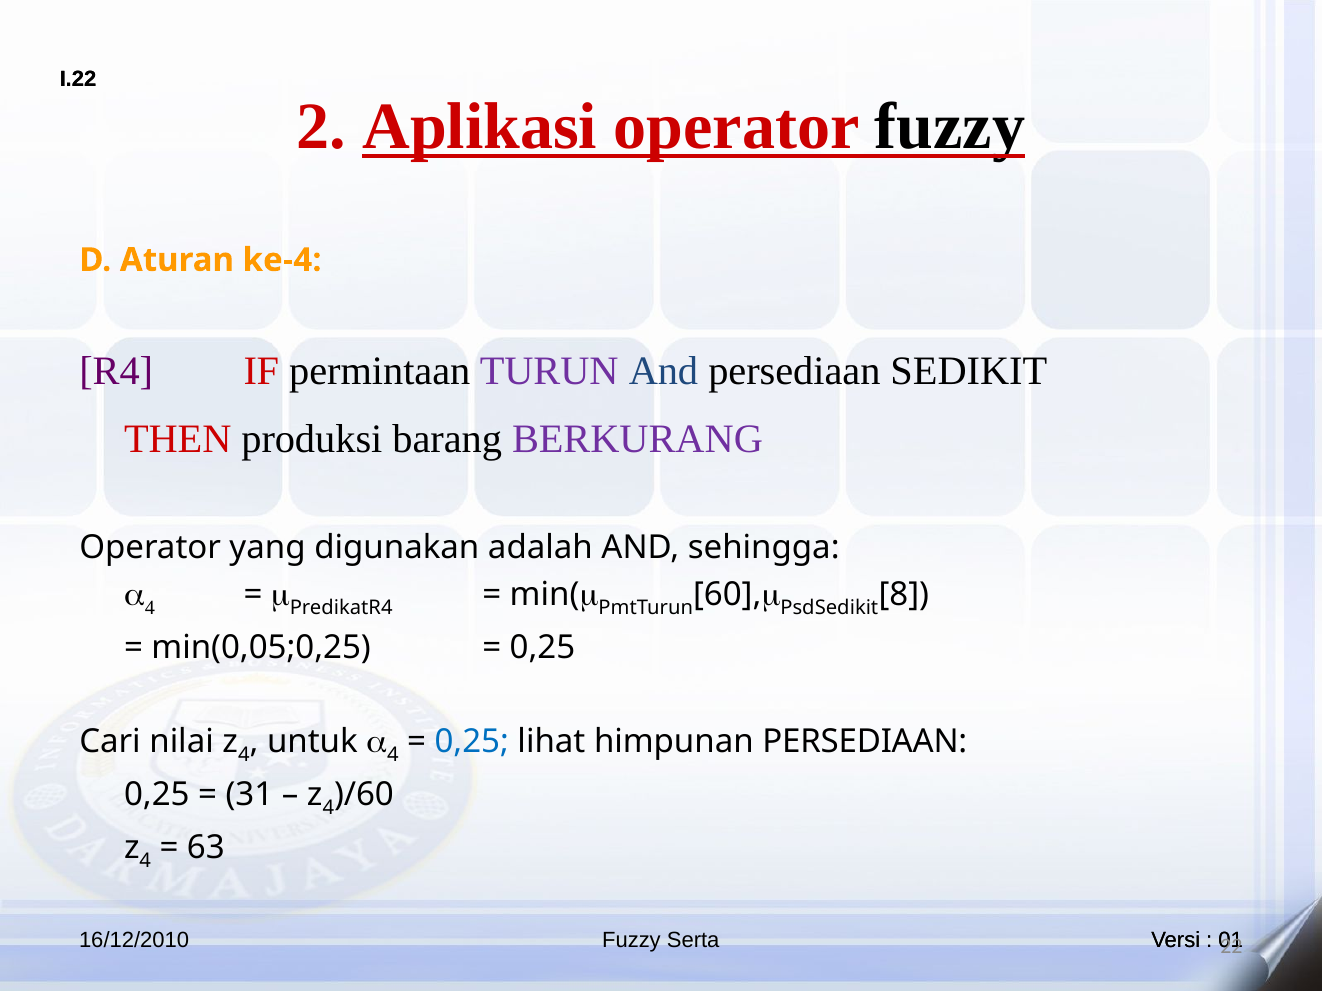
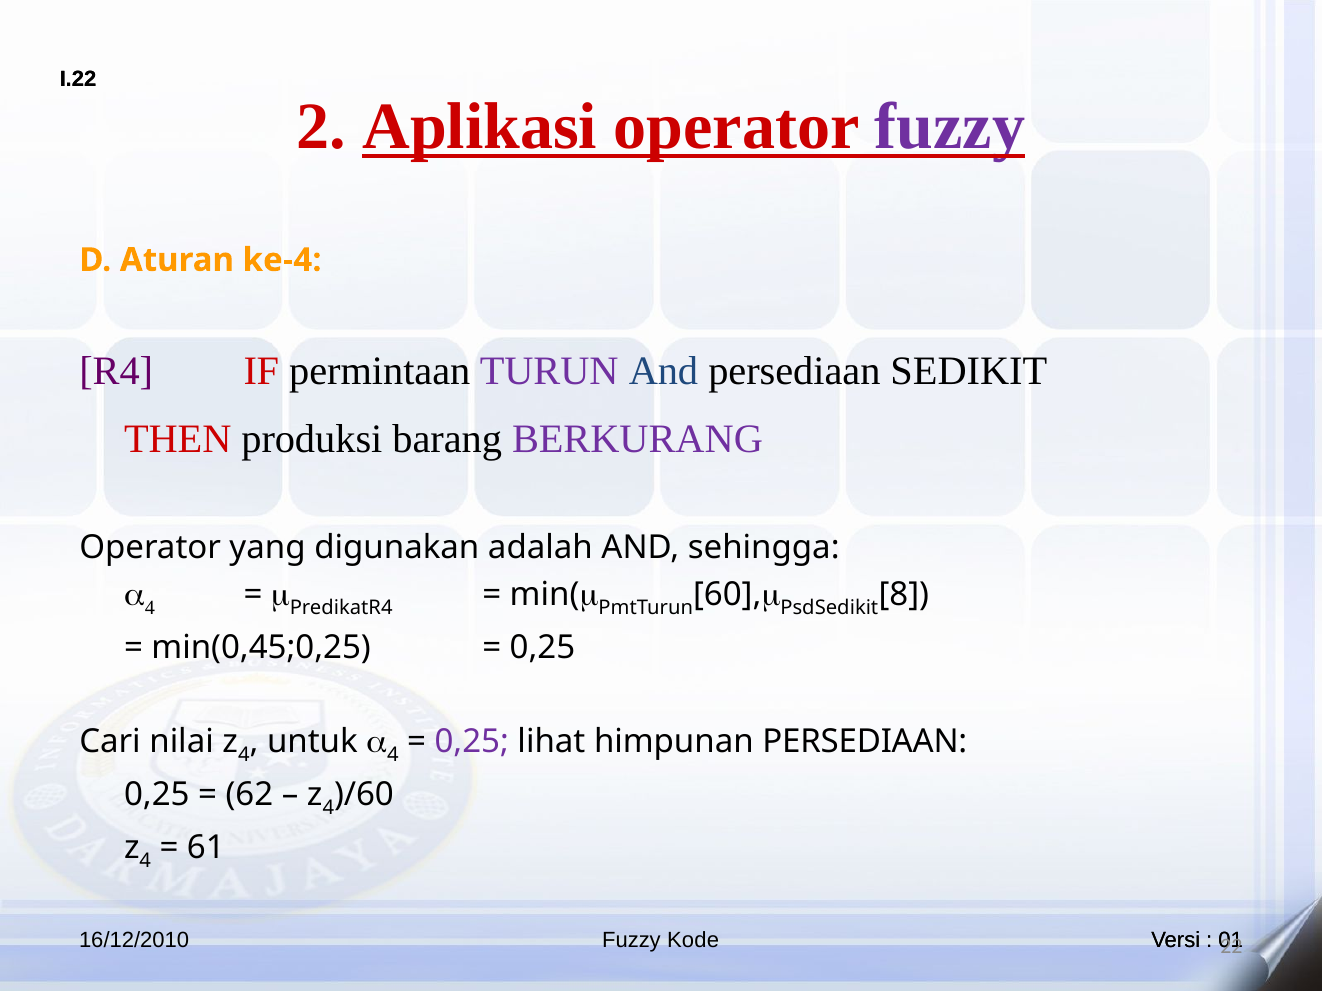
fuzzy at (950, 127) colour: black -> purple
min(0,05;0,25: min(0,05;0,25 -> min(0,45;0,25
0,25 at (472, 742) colour: blue -> purple
31: 31 -> 62
63: 63 -> 61
Serta: Serta -> Kode
